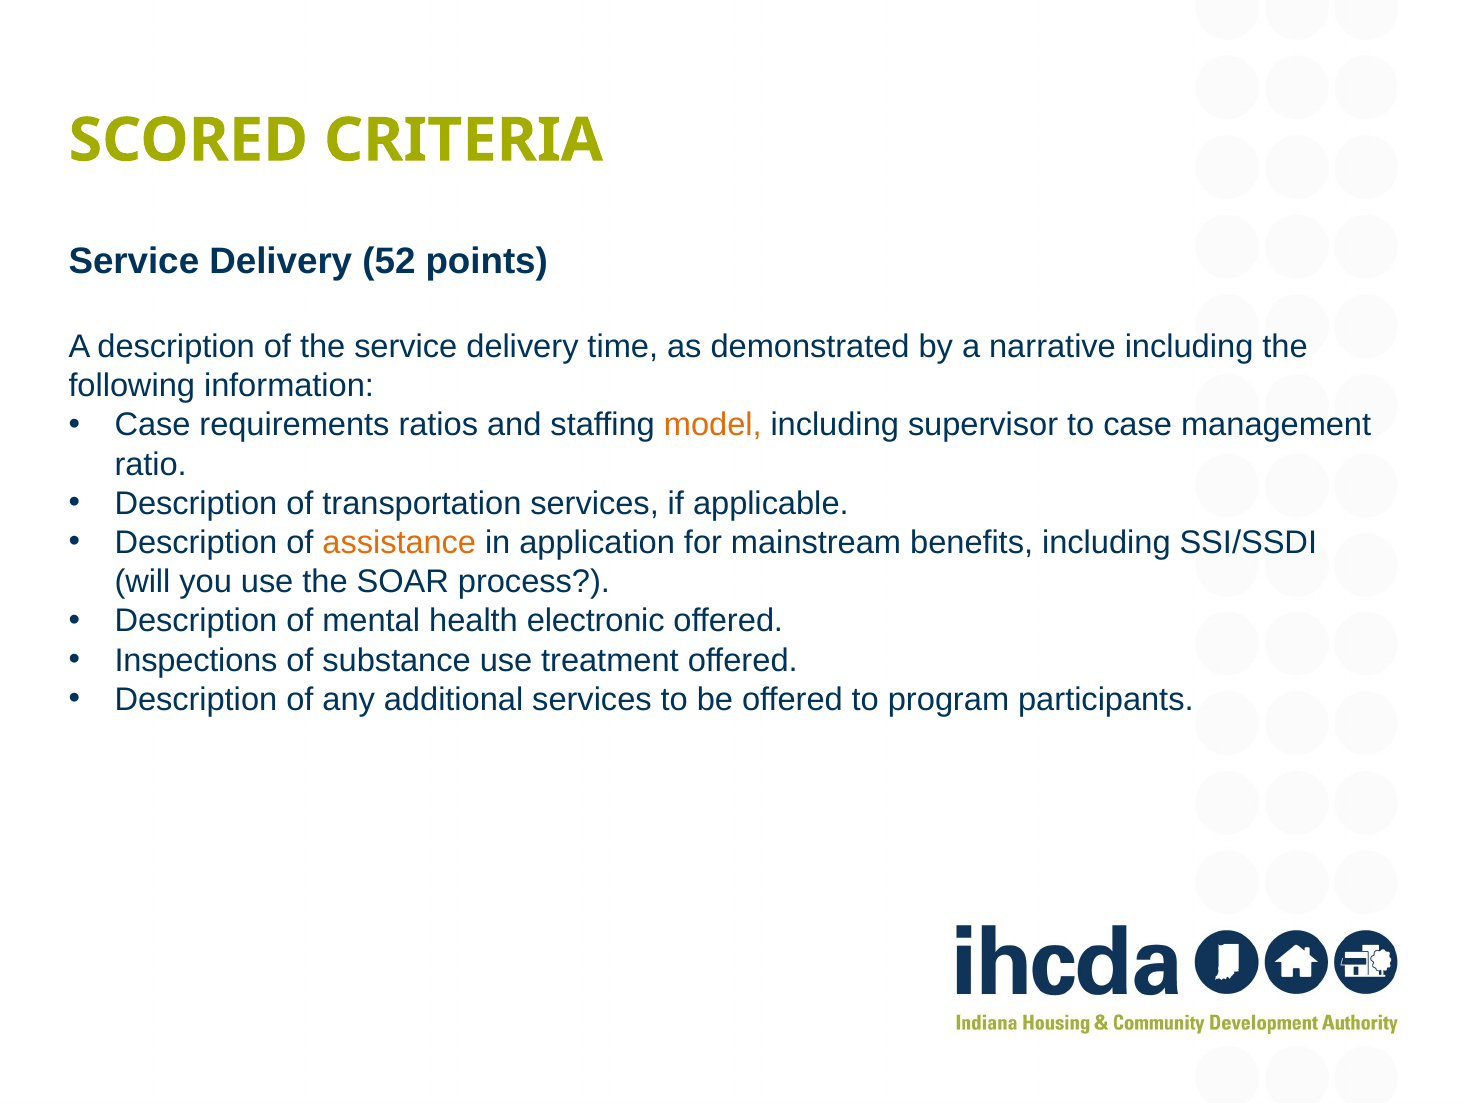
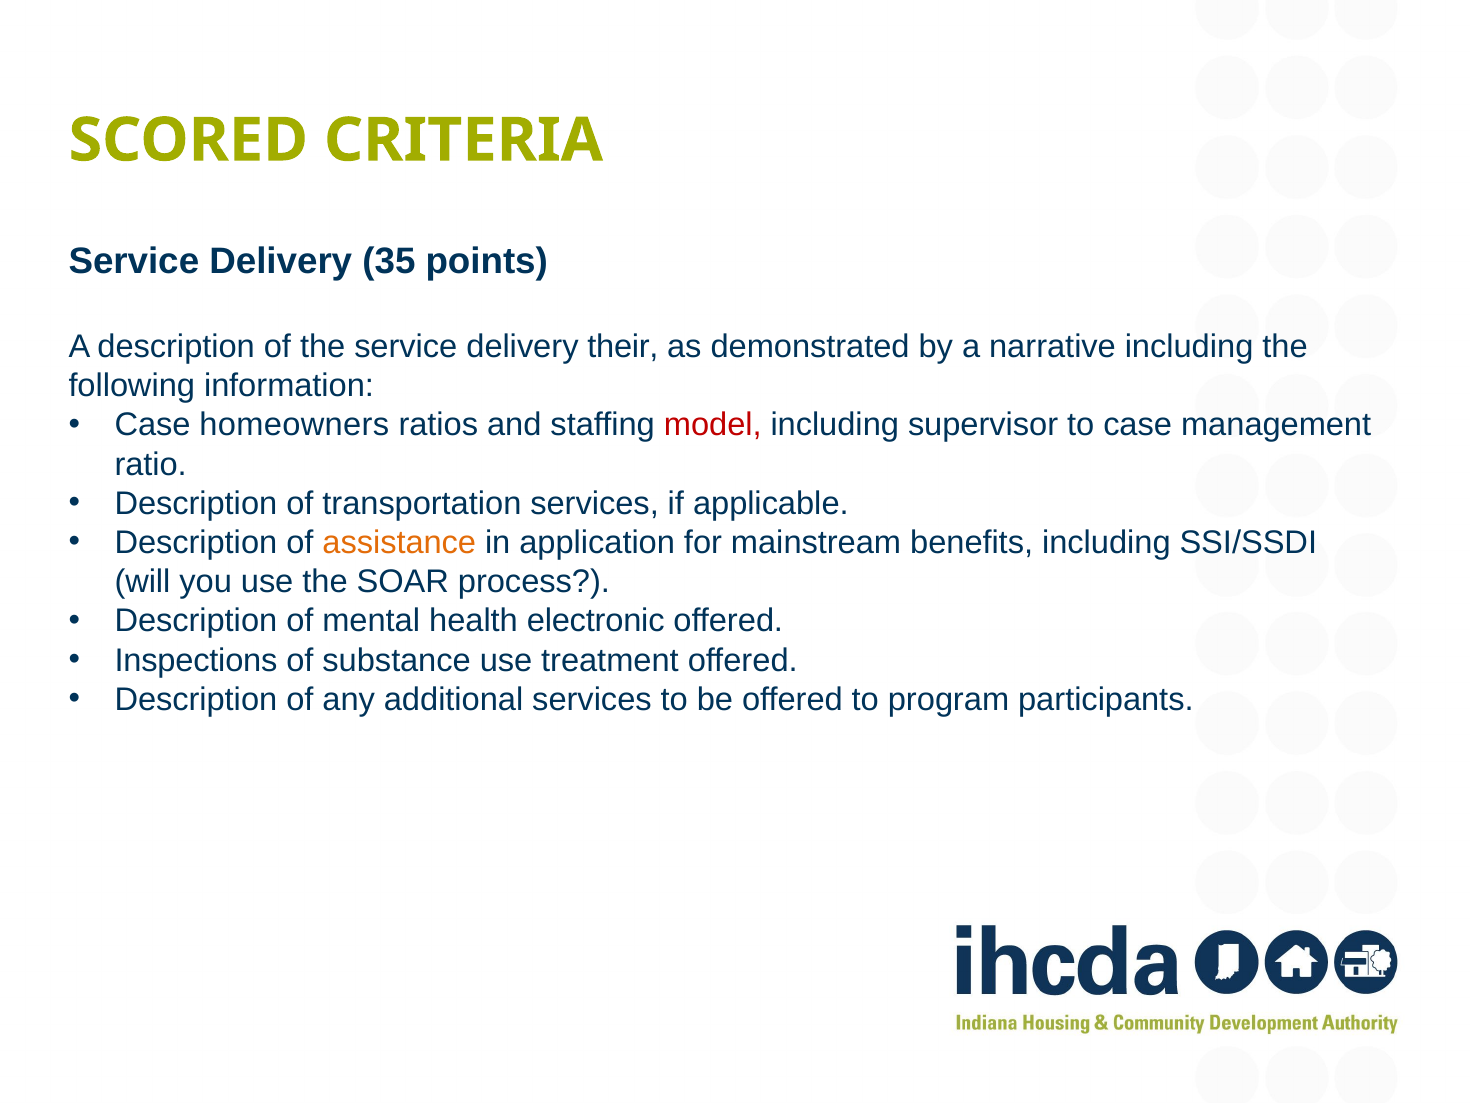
52: 52 -> 35
time: time -> their
requirements: requirements -> homeowners
model colour: orange -> red
